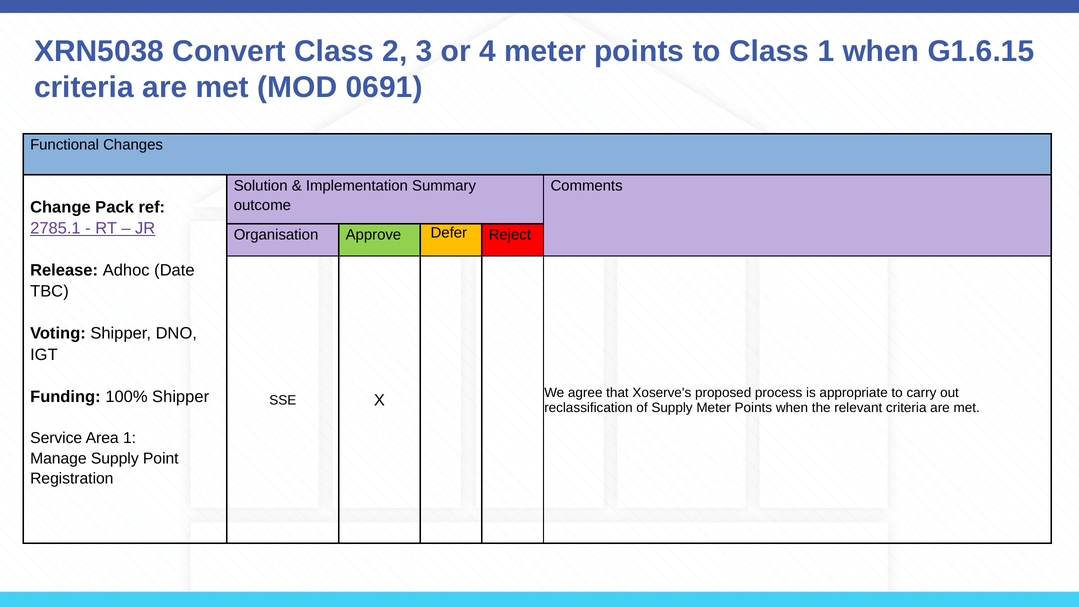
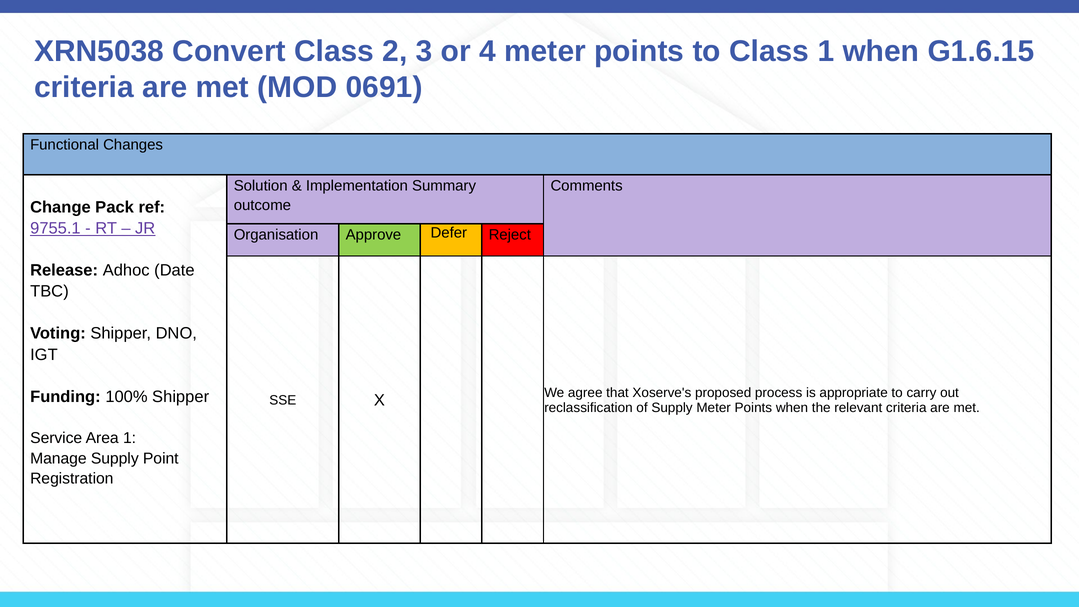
2785.1: 2785.1 -> 9755.1
